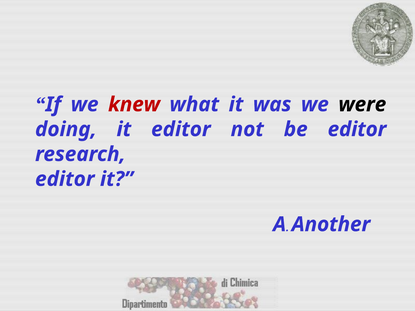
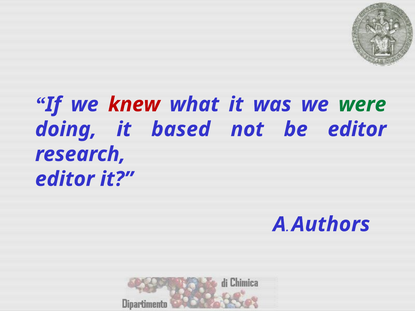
were colour: black -> green
it editor: editor -> based
Another: Another -> Authors
